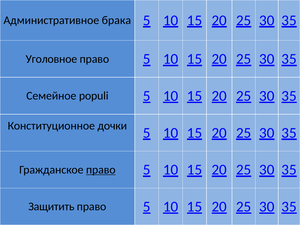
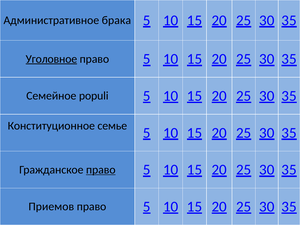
Уголовное underline: none -> present
дочки: дочки -> семье
Защитить: Защитить -> Приемов
